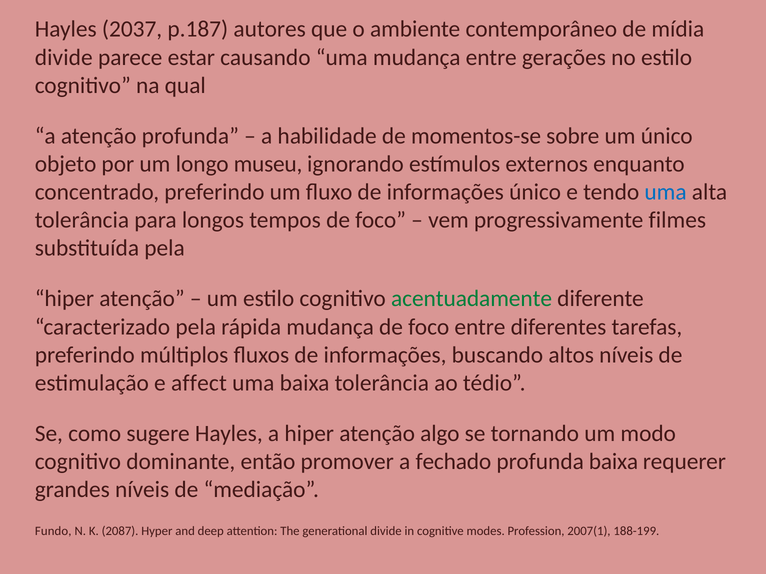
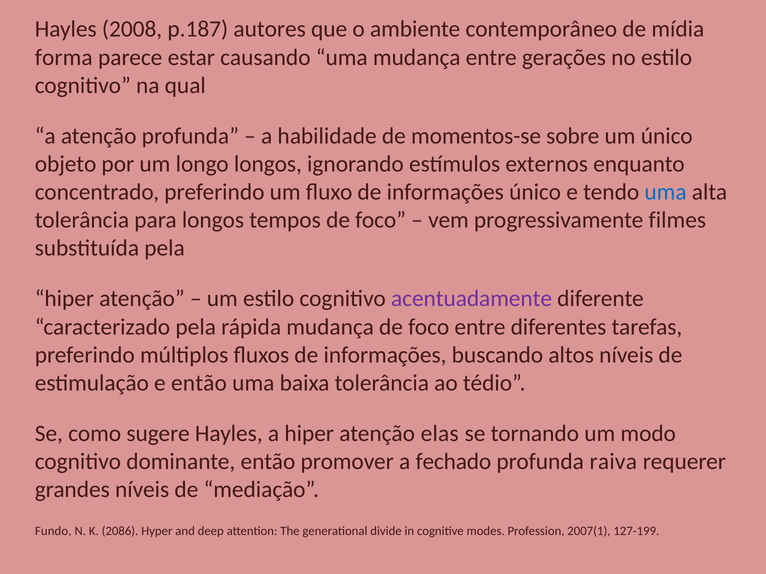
2037: 2037 -> 2008
divide at (64, 57): divide -> forma
longo museu: museu -> longos
acentuadamente colour: green -> purple
e affect: affect -> então
algo: algo -> elas
profunda baixa: baixa -> raiva
2087: 2087 -> 2086
188-199: 188-199 -> 127-199
